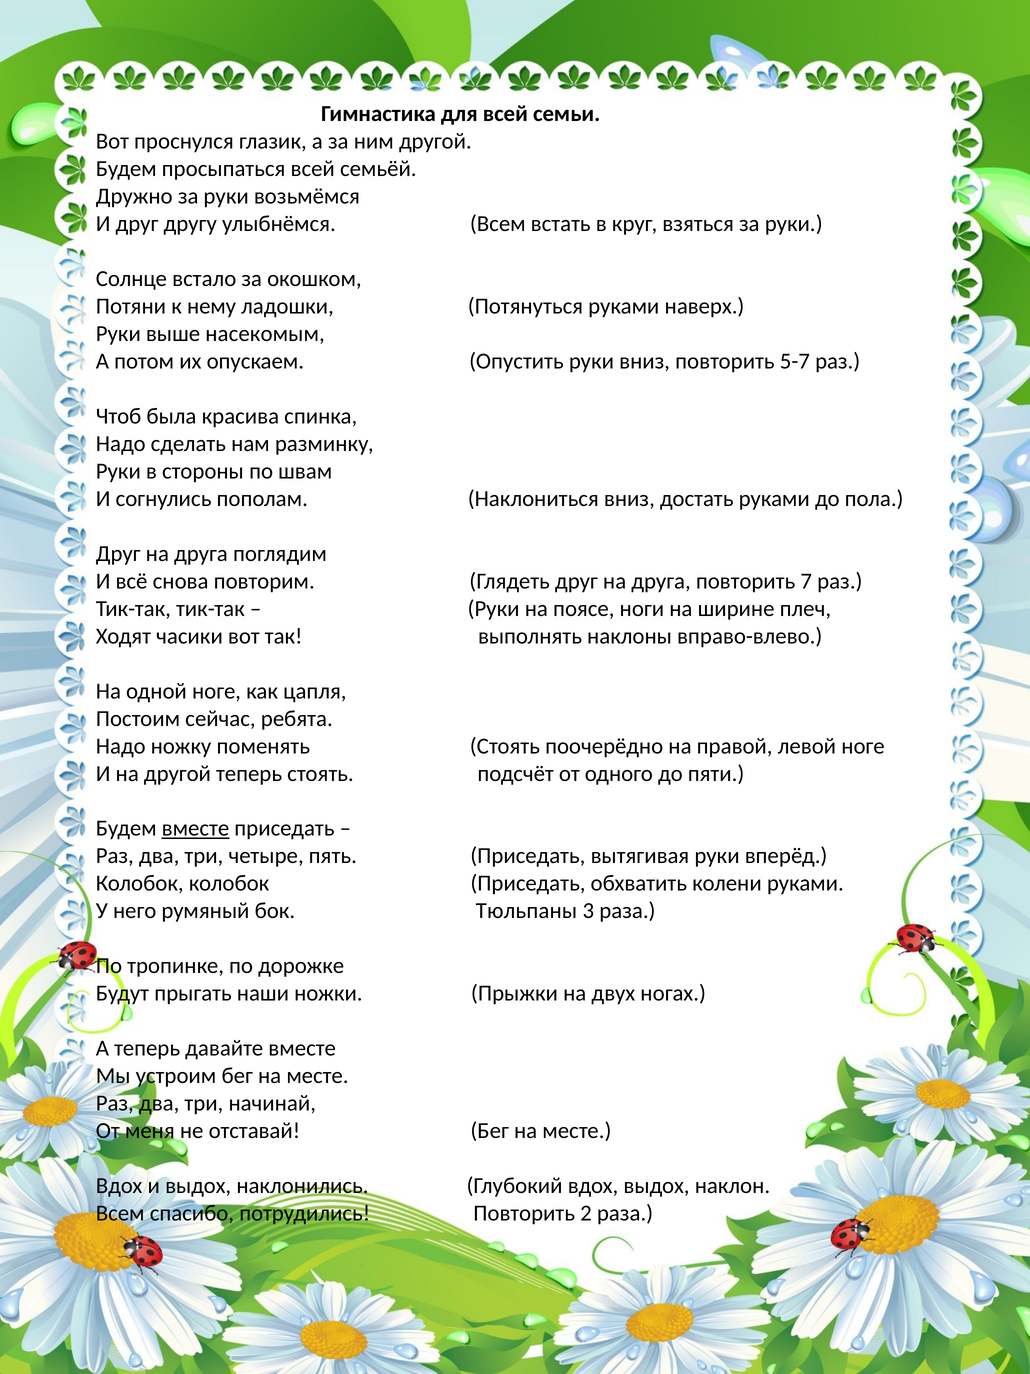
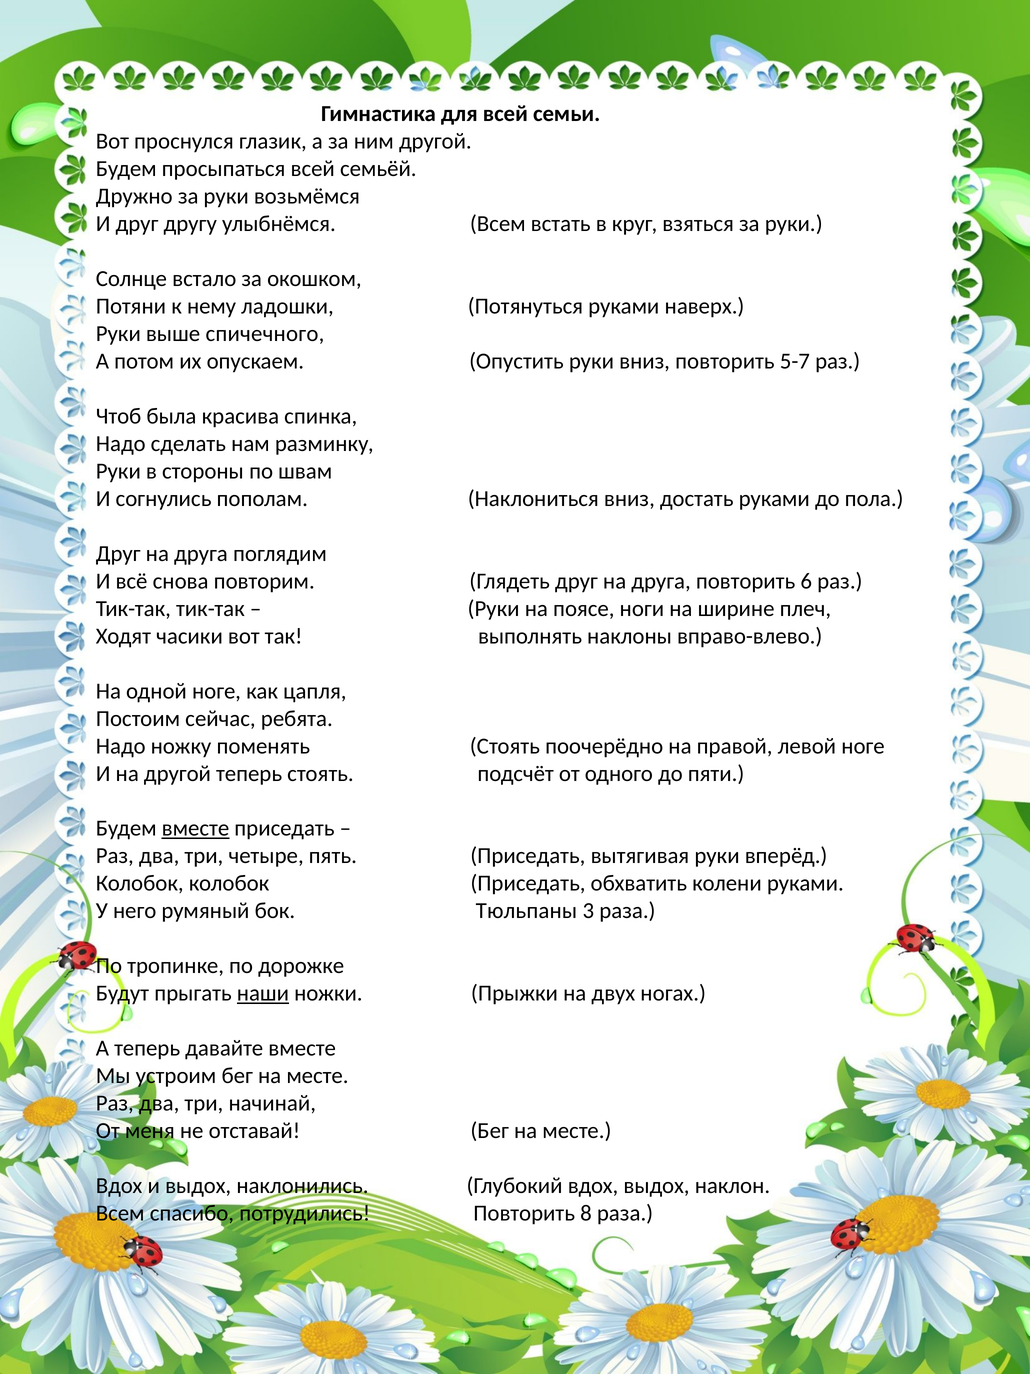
насекомым: насекомым -> спичечного
7: 7 -> 6
наши underline: none -> present
2: 2 -> 8
